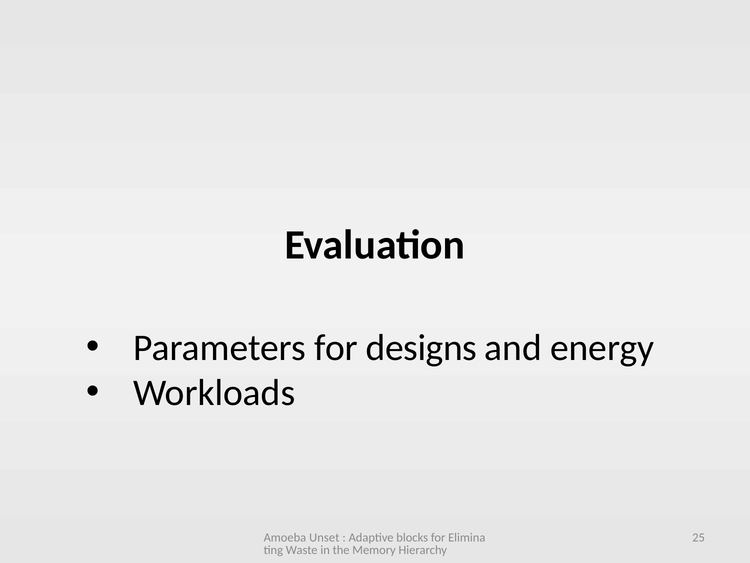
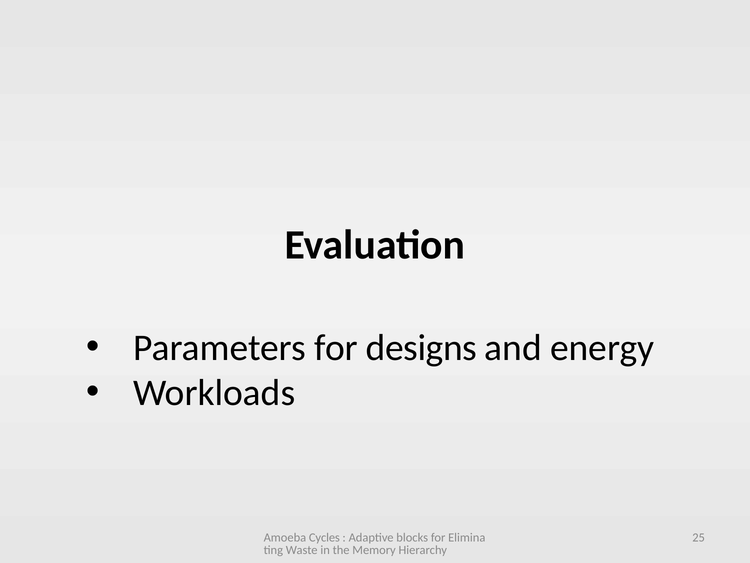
Unset: Unset -> Cycles
